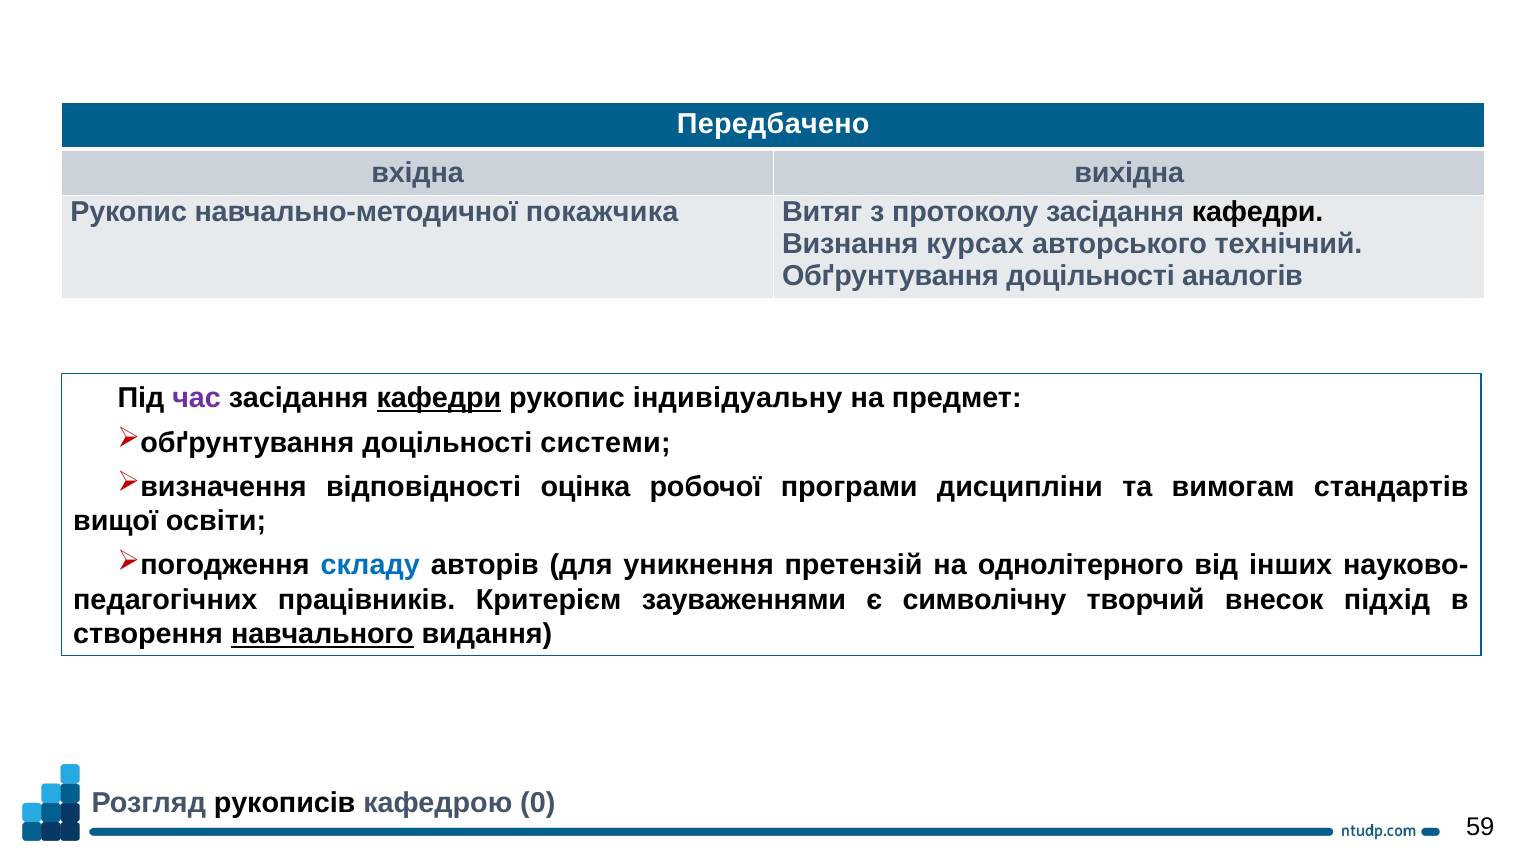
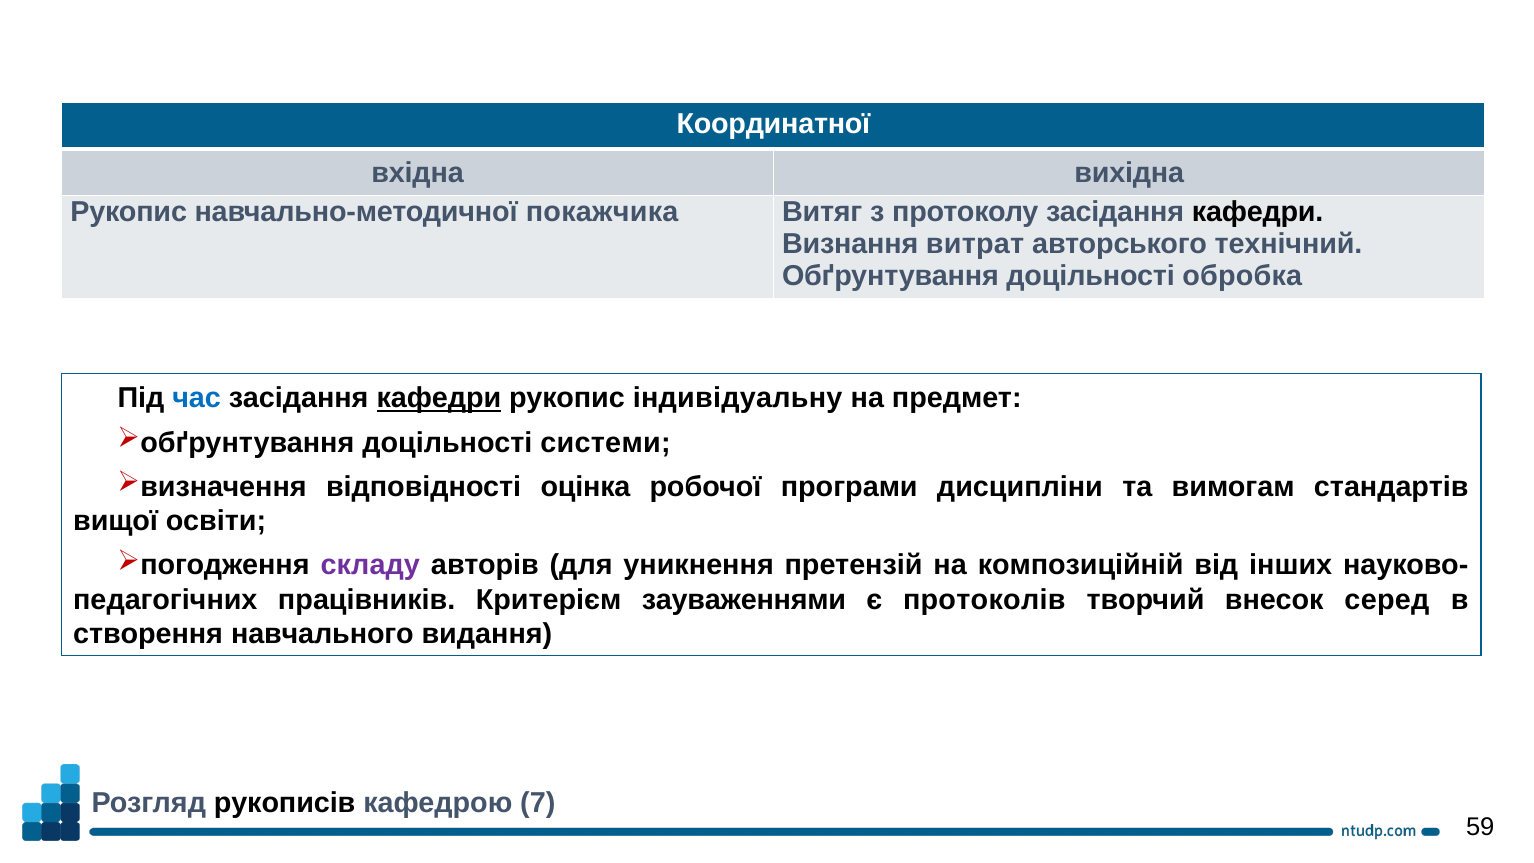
Передбачено: Передбачено -> Координатної
курсах: курсах -> витрат
аналогів: аналогів -> обробка
час colour: purple -> blue
складу colour: blue -> purple
однолітерного: однолітерного -> композиційній
символічну: символічну -> протоколів
підхід: підхід -> серед
навчального underline: present -> none
0: 0 -> 7
